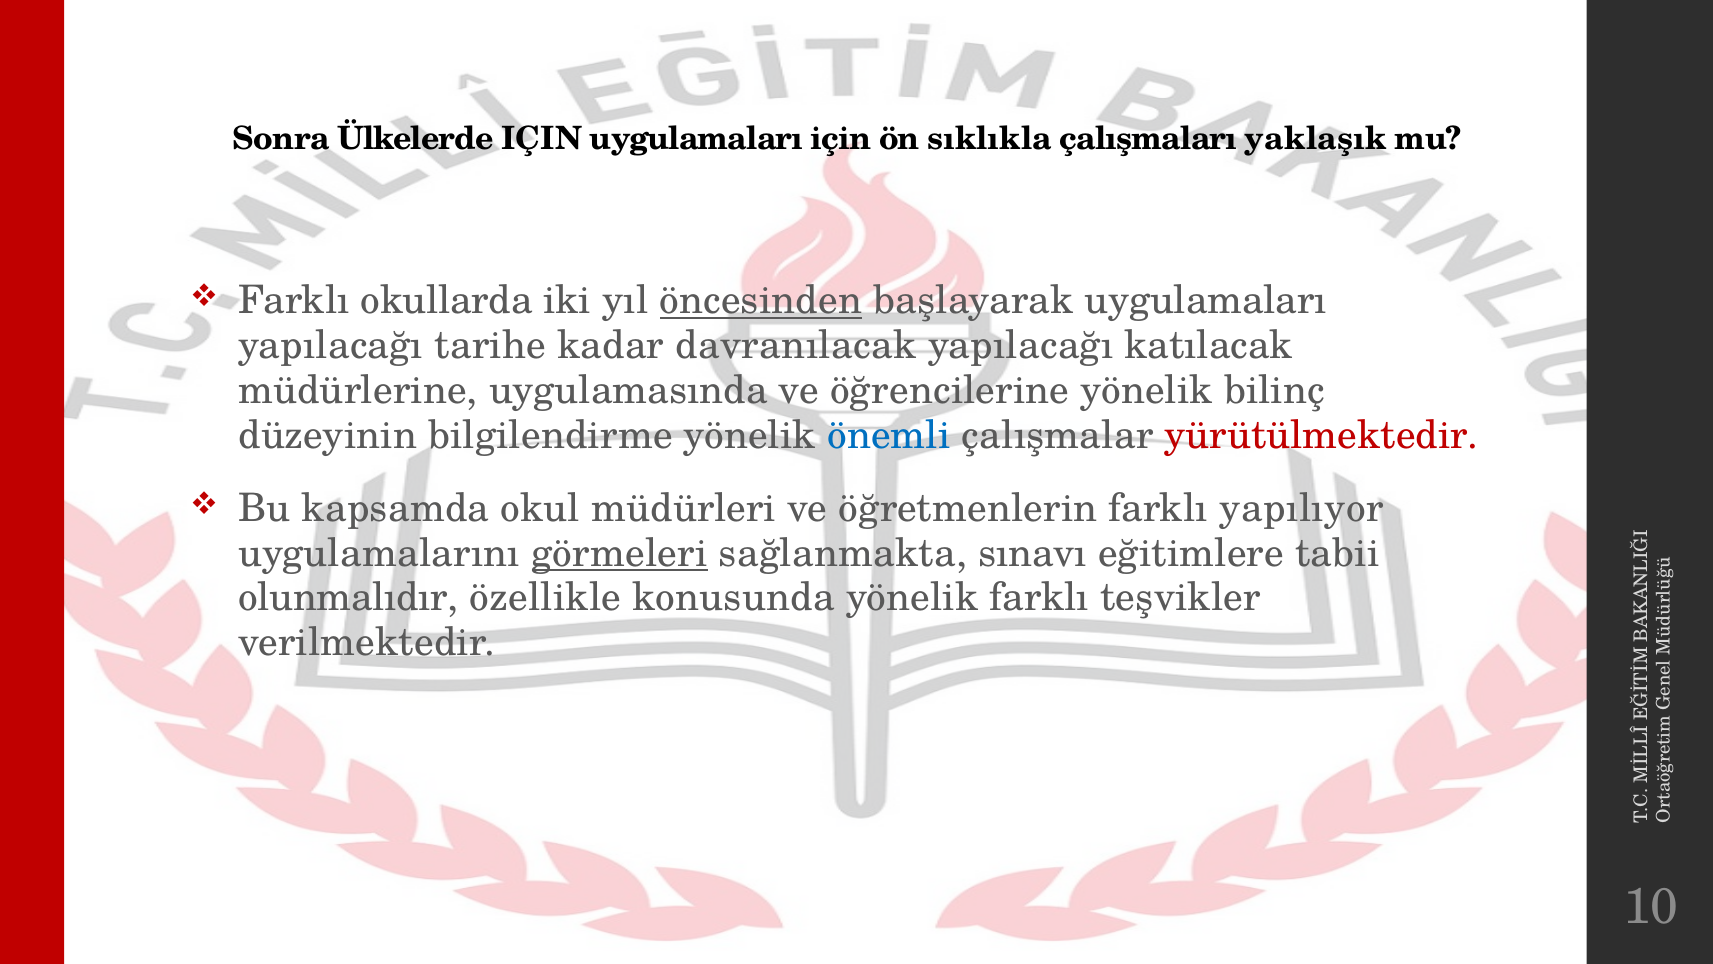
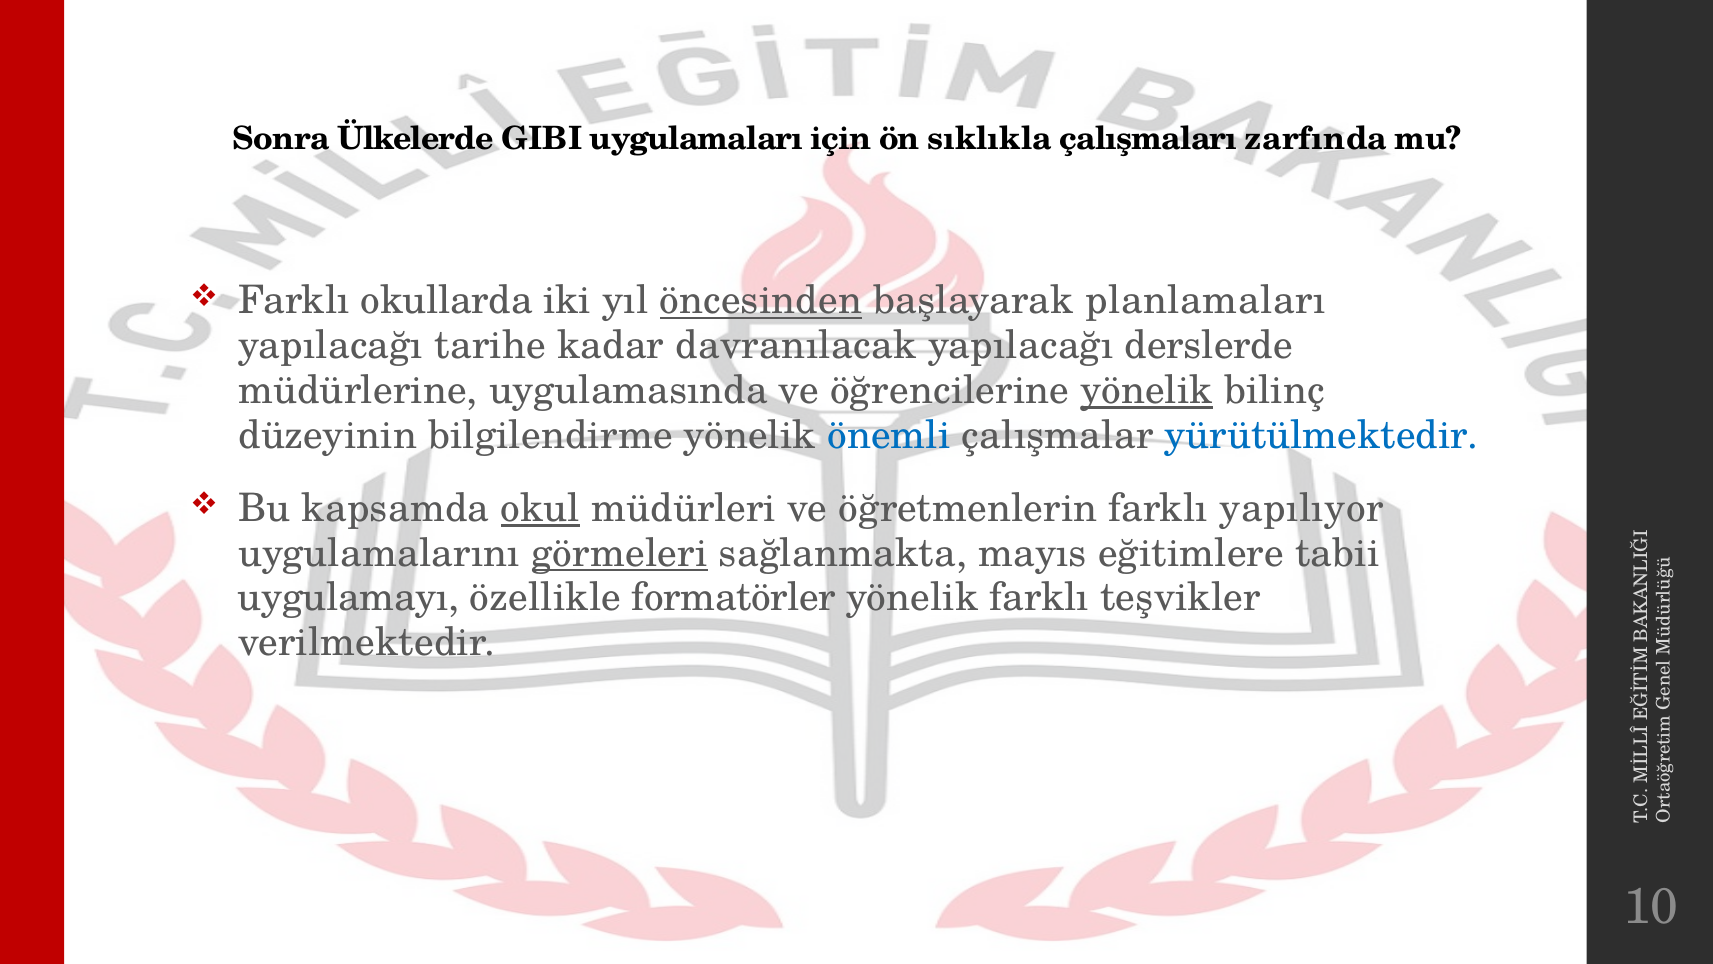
Ülkelerde IÇIN: IÇIN -> GIBI
yaklaşık: yaklaşık -> zarfında
başlayarak uygulamaları: uygulamaları -> planlamaları
katılacak: katılacak -> derslerde
yönelik at (1147, 390) underline: none -> present
yürütülmektedir colour: red -> blue
okul underline: none -> present
sınavı: sınavı -> mayıs
olunmalıdır: olunmalıdır -> uygulamayı
konusunda: konusunda -> formatörler
